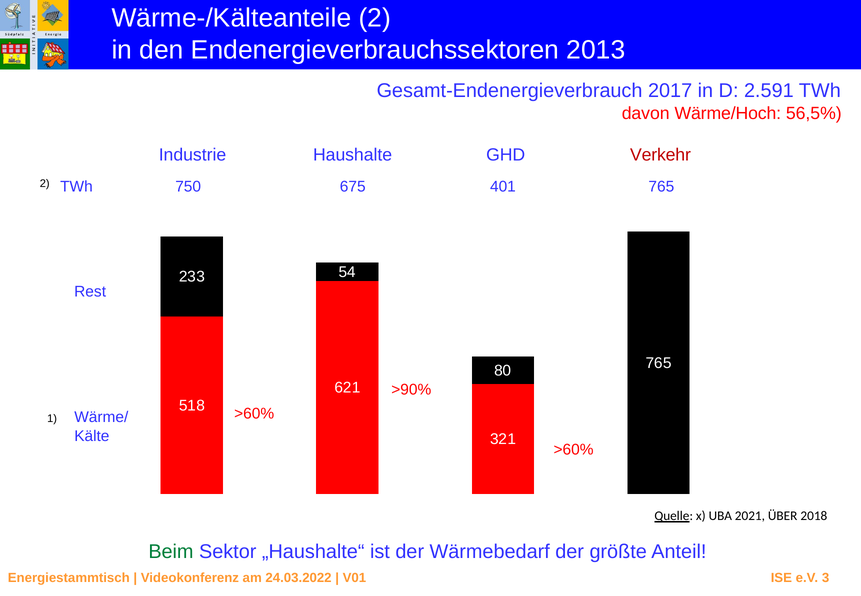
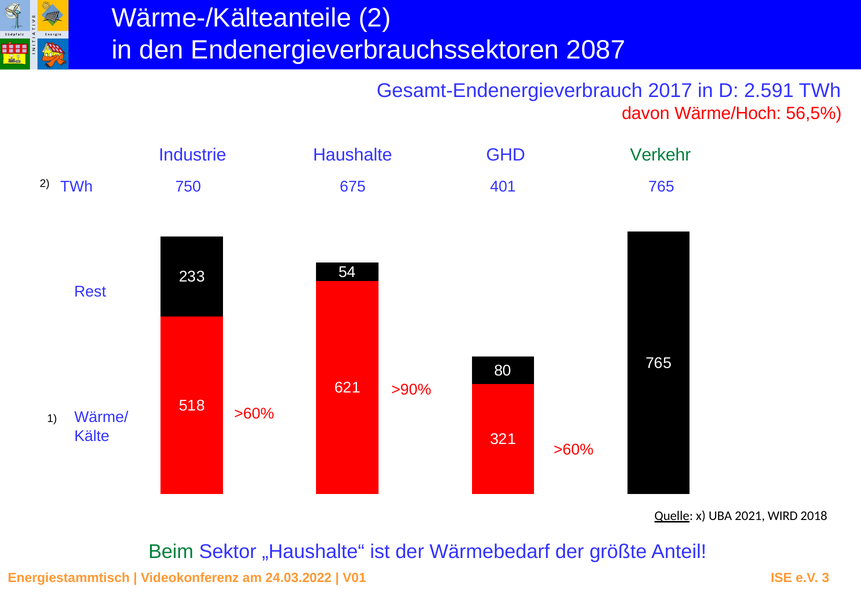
2013: 2013 -> 2087
Verkehr colour: red -> green
ÜBER: ÜBER -> WIRD
